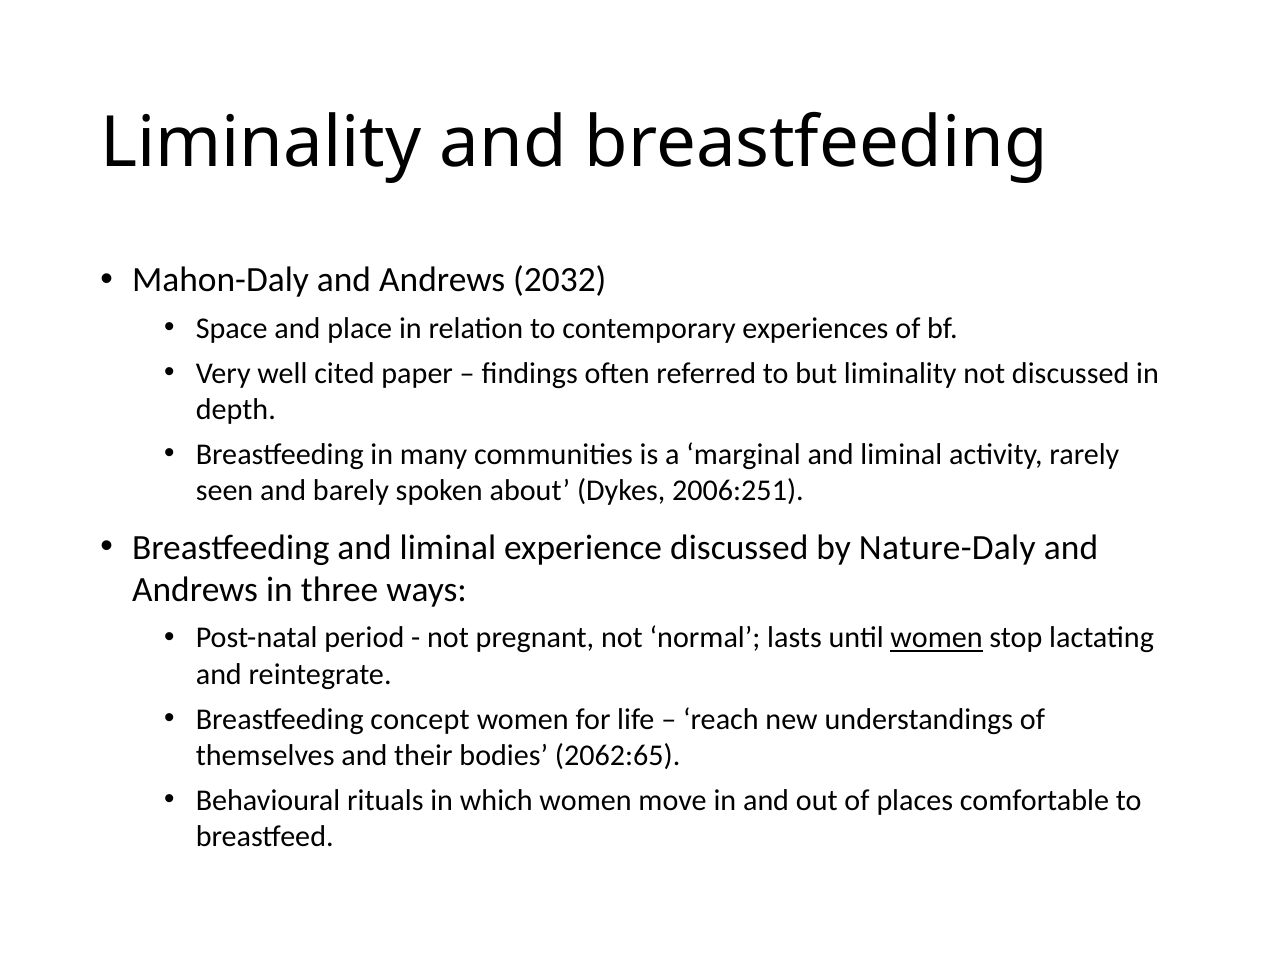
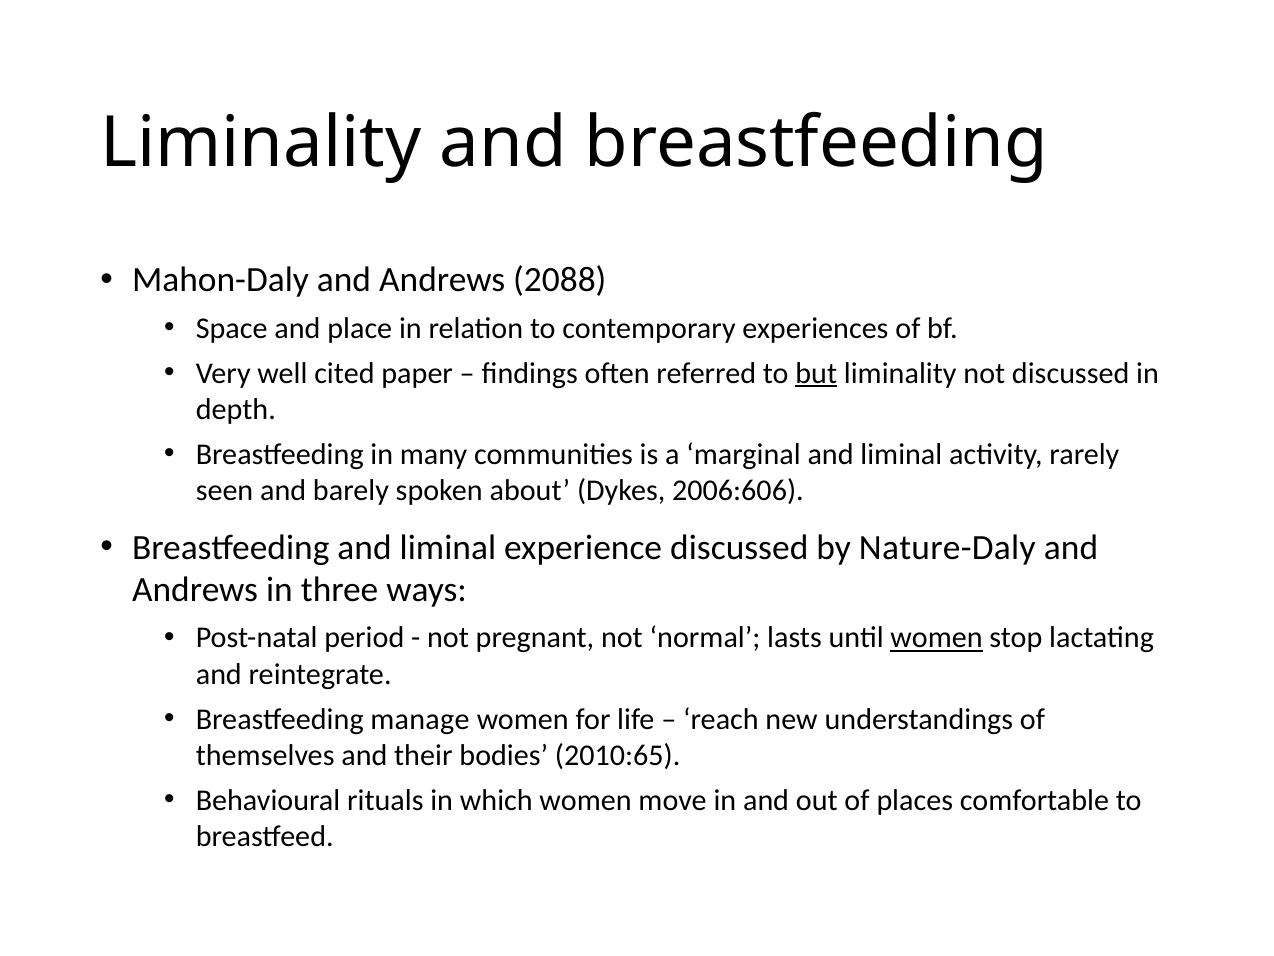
2032: 2032 -> 2088
but underline: none -> present
2006:251: 2006:251 -> 2006:606
concept: concept -> manage
2062:65: 2062:65 -> 2010:65
